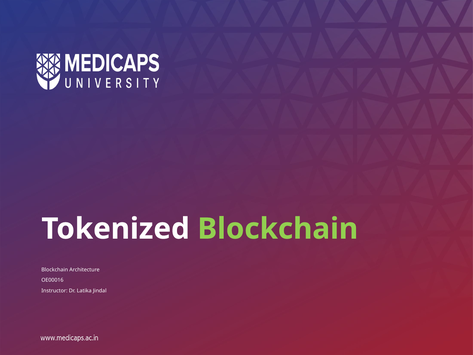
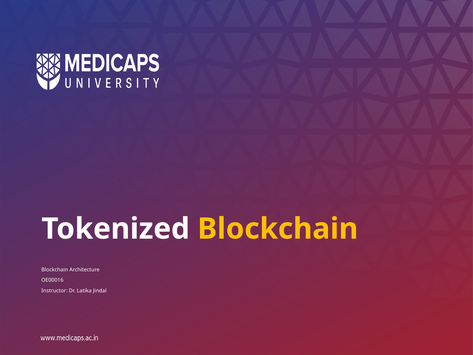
Blockchain at (278, 229) colour: light green -> yellow
